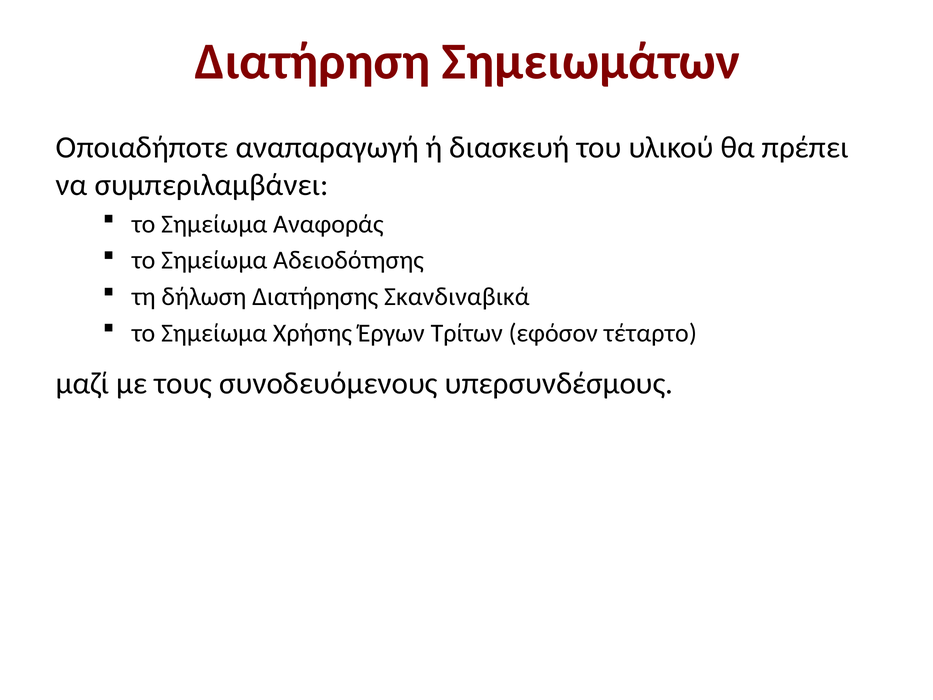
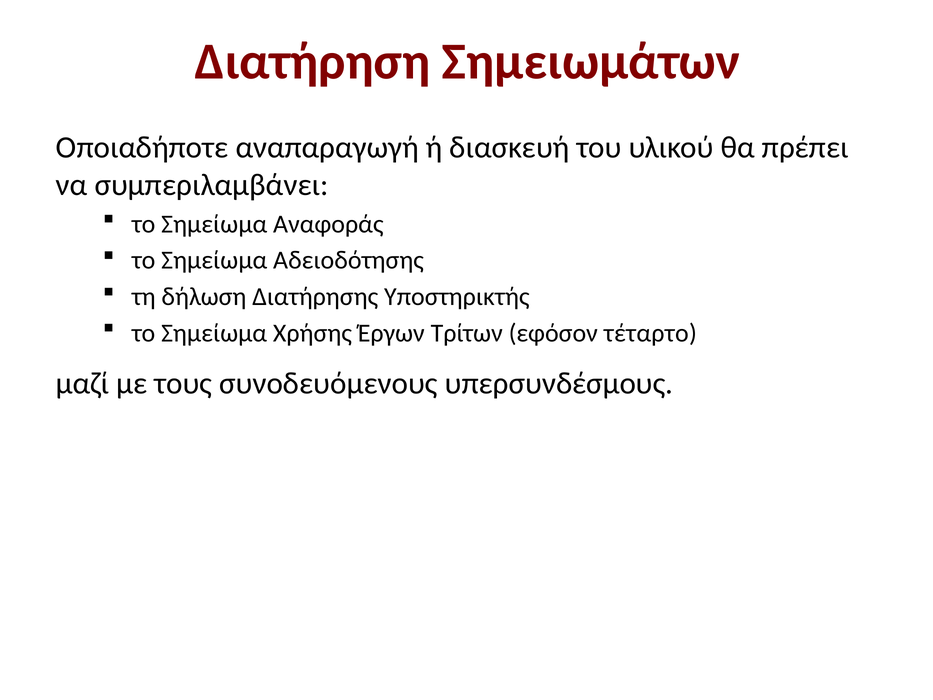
Σκανδιναβικά: Σκανδιναβικά -> Υποστηρικτής
